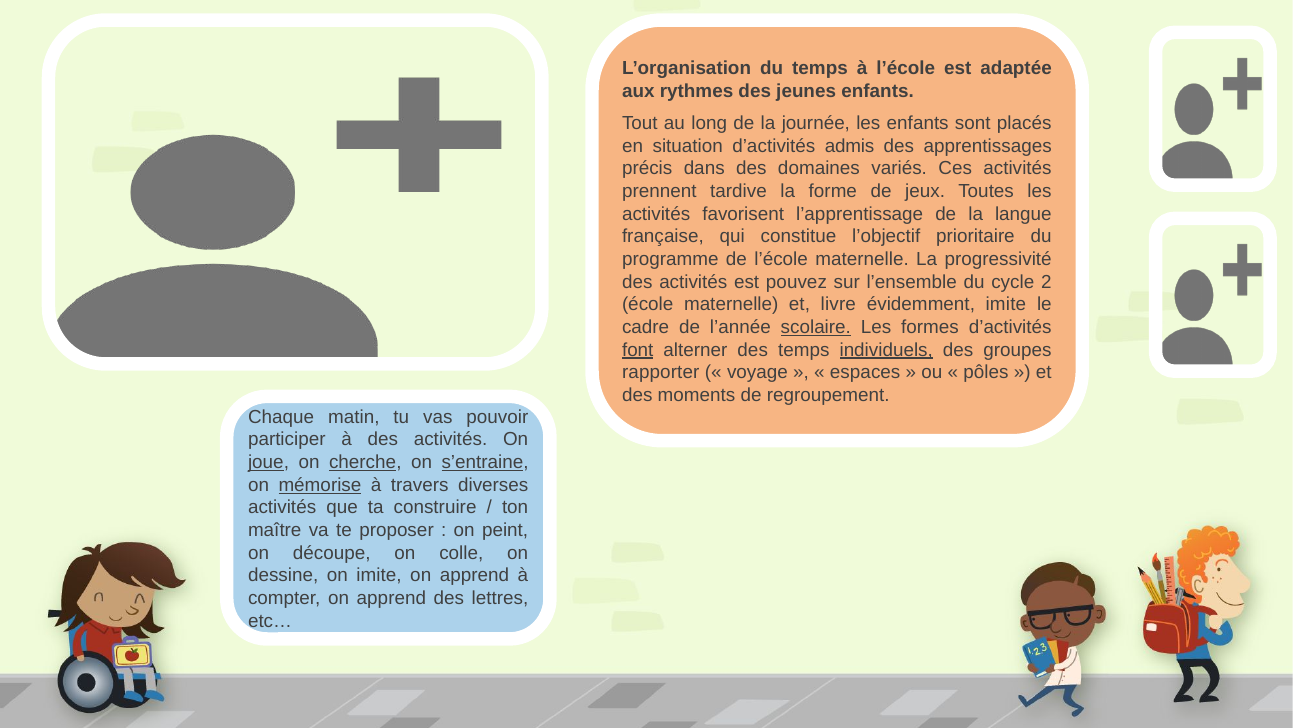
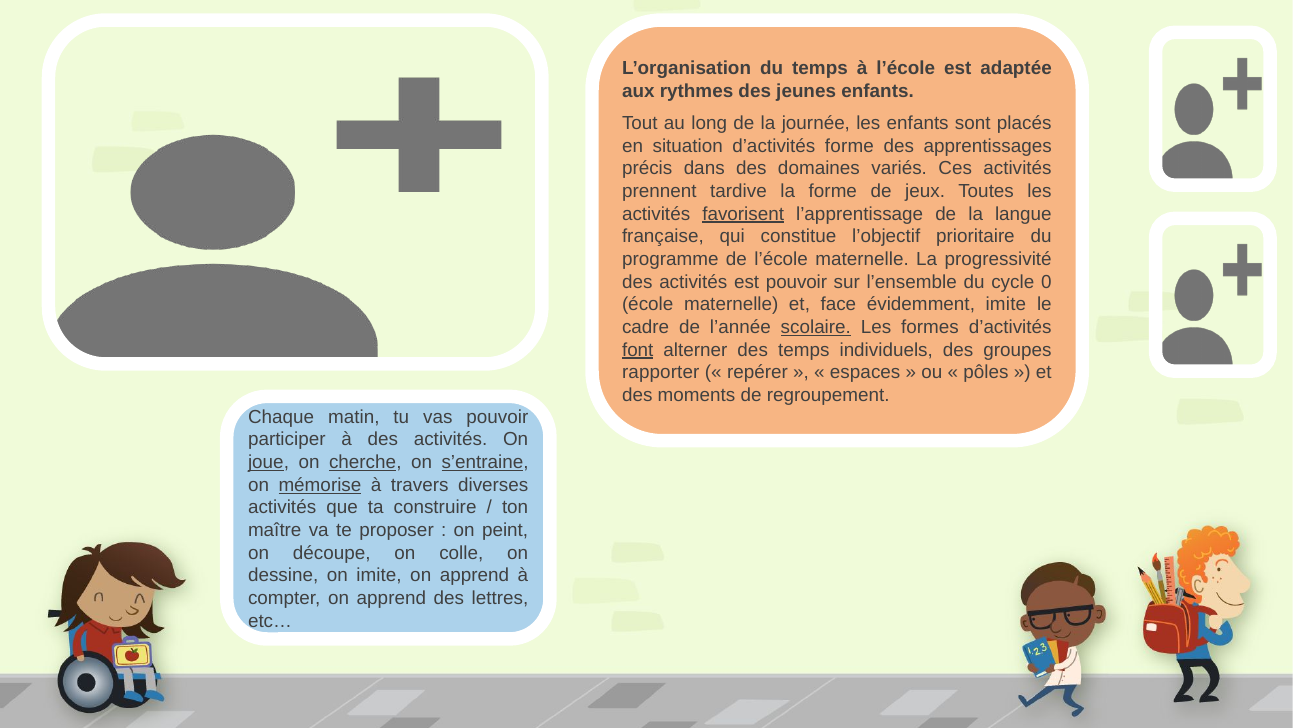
d’activités admis: admis -> forme
favorisent underline: none -> present
est pouvez: pouvez -> pouvoir
2: 2 -> 0
livre: livre -> face
individuels underline: present -> none
voyage: voyage -> repérer
